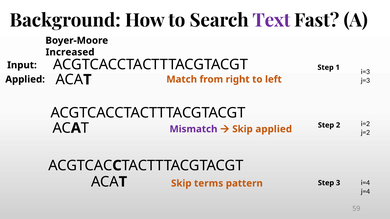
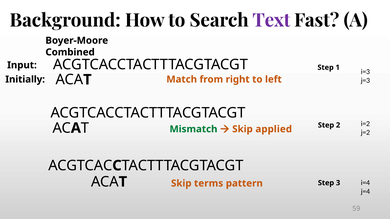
Increased: Increased -> Combined
Applied at (25, 79): Applied -> Initially
Mismatch colour: purple -> green
